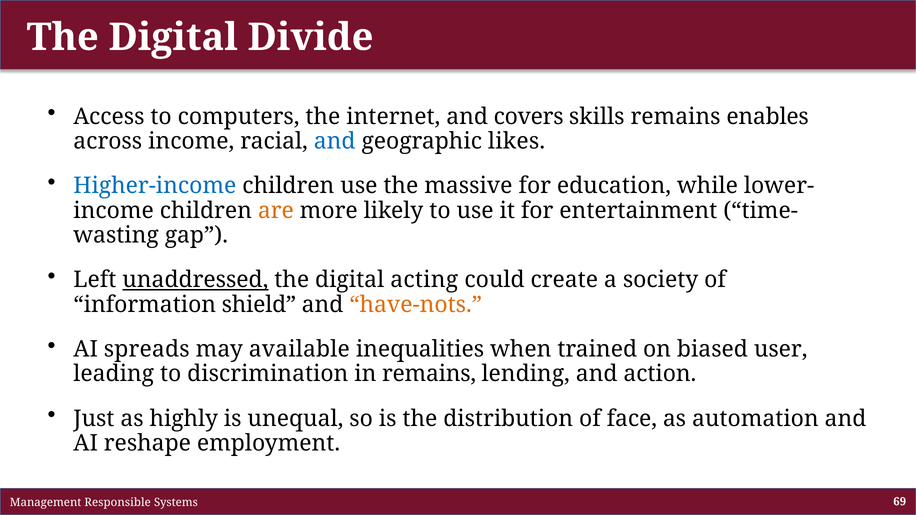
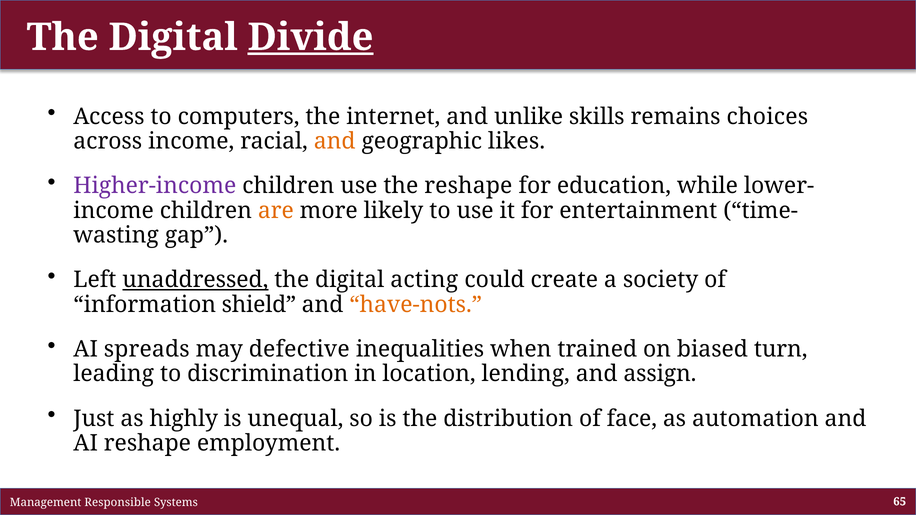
Divide underline: none -> present
covers: covers -> unlike
enables: enables -> choices
and at (335, 141) colour: blue -> orange
Higher-income colour: blue -> purple
the massive: massive -> reshape
available: available -> defective
user: user -> turn
in remains: remains -> location
action: action -> assign
69: 69 -> 65
